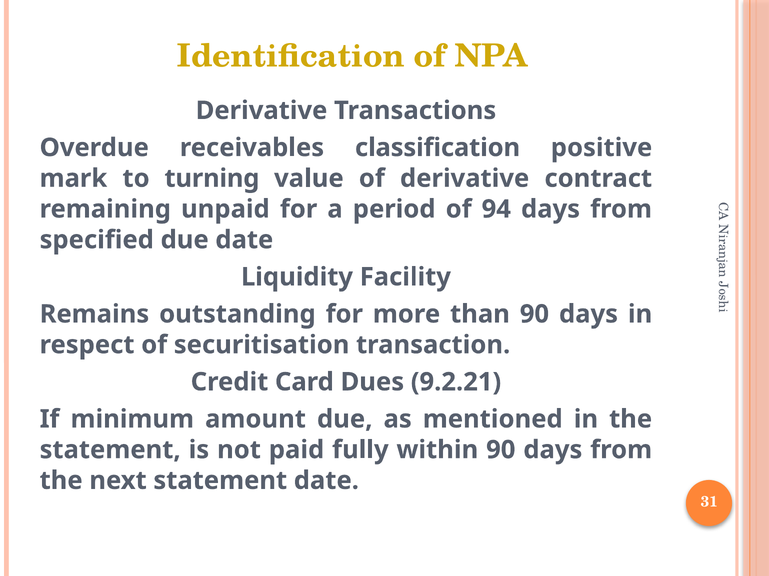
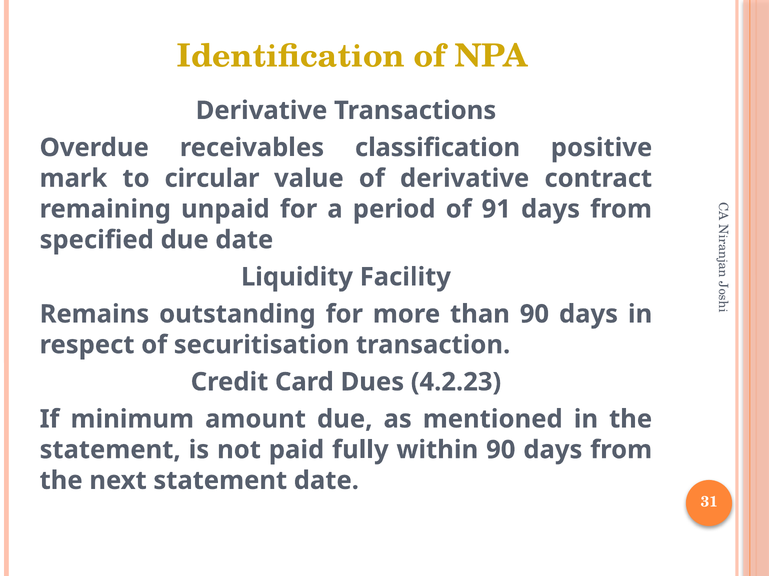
turning: turning -> circular
94: 94 -> 91
9.2.21: 9.2.21 -> 4.2.23
